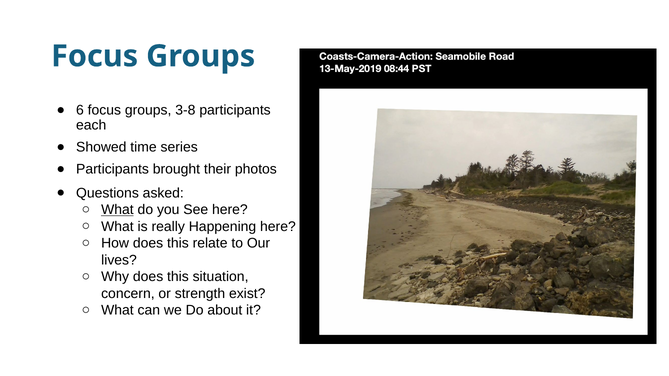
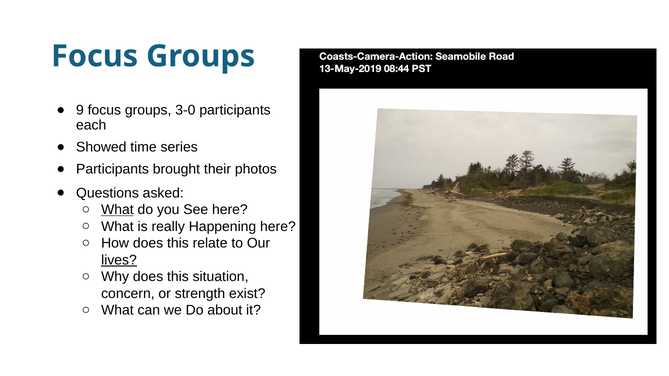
6: 6 -> 9
3-8: 3-8 -> 3-0
lives underline: none -> present
